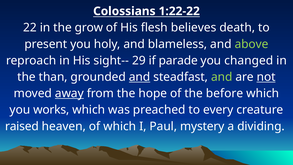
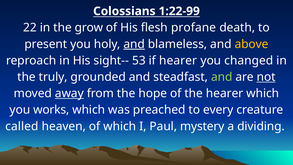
1:22-22: 1:22-22 -> 1:22-99
believes: believes -> profane
and at (134, 44) underline: none -> present
above colour: light green -> yellow
29: 29 -> 53
if parade: parade -> hearer
than: than -> truly
and at (140, 77) underline: present -> none
the before: before -> hearer
raised: raised -> called
